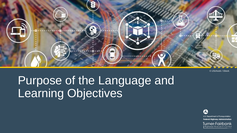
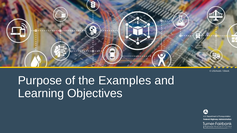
Language: Language -> Examples
